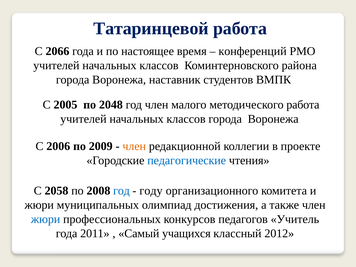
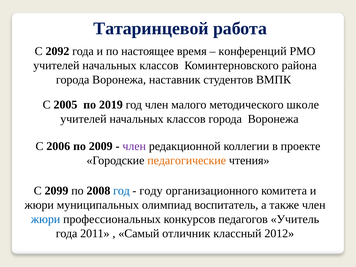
2066: 2066 -> 2092
2048: 2048 -> 2019
методического работа: работа -> школе
член at (134, 146) colour: orange -> purple
педагогические colour: blue -> orange
2058: 2058 -> 2099
достижения: достижения -> воспитатель
учащихся: учащихся -> отличник
